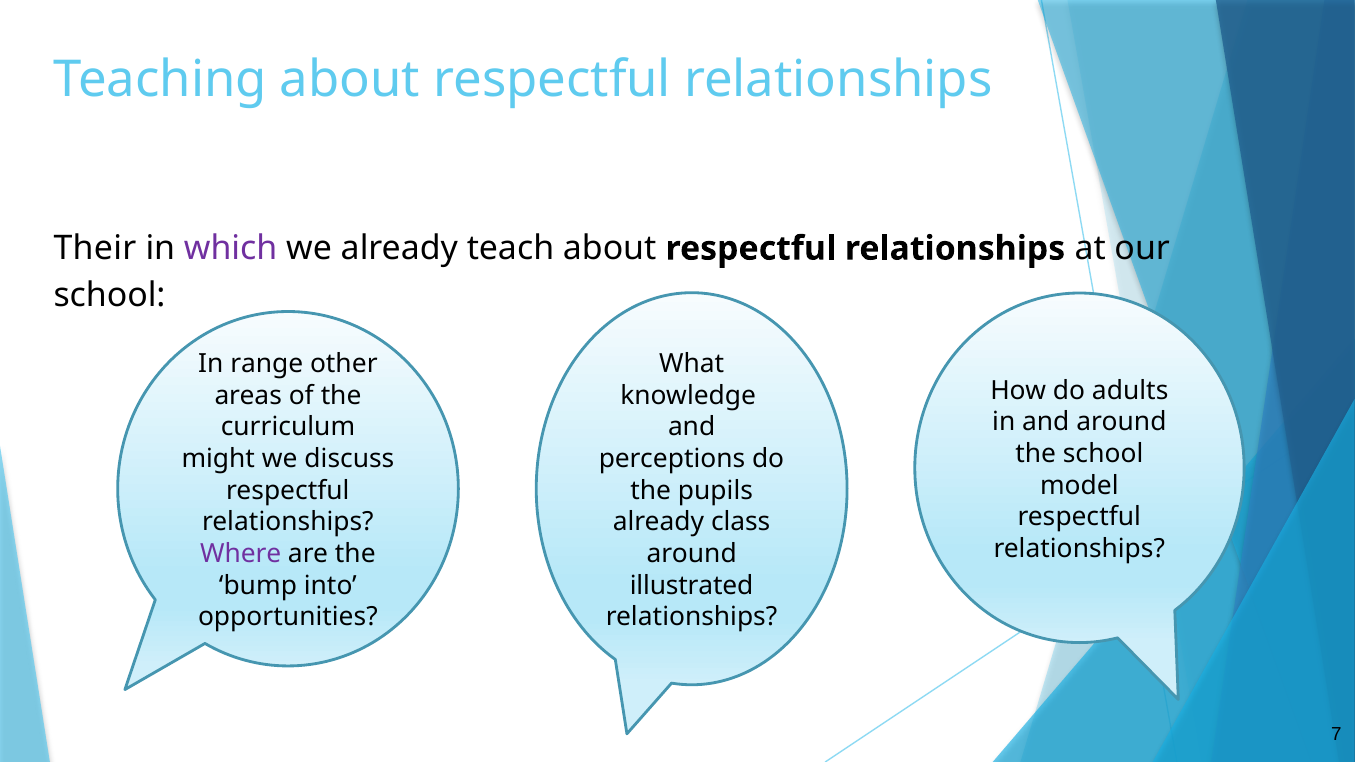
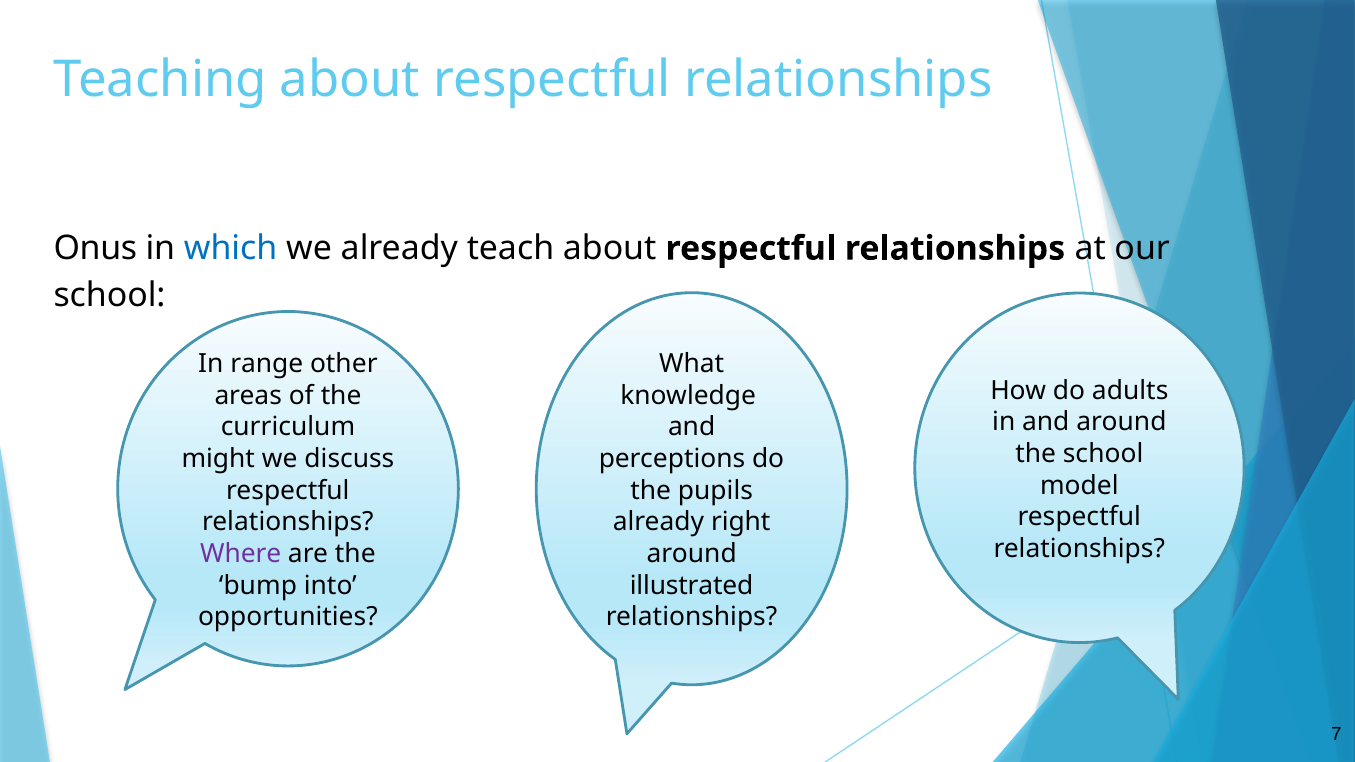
Their: Their -> Onus
which colour: purple -> blue
class: class -> right
